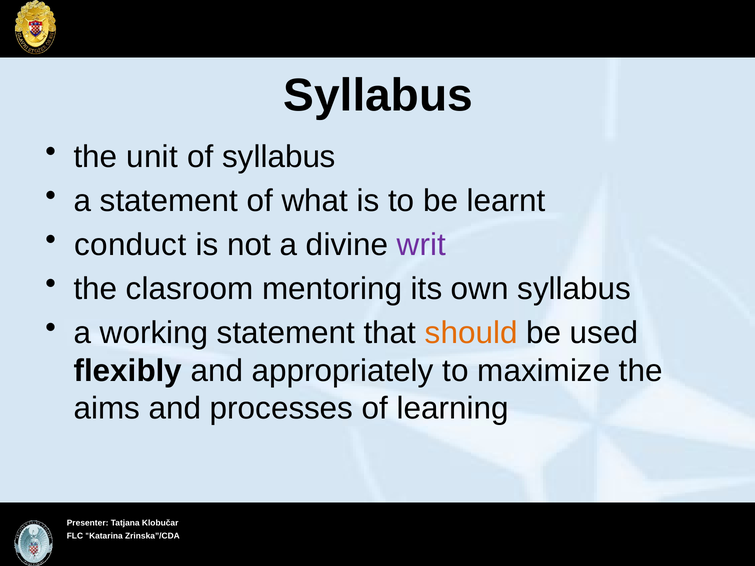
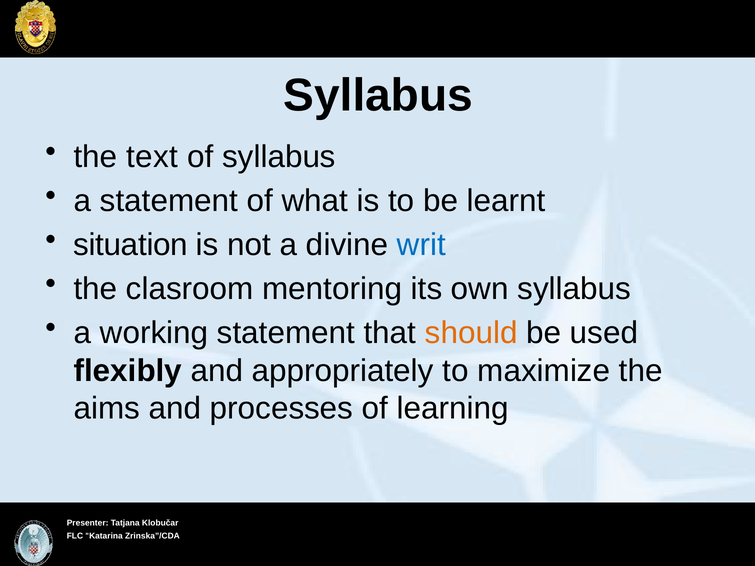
unit: unit -> text
conduct: conduct -> situation
writ colour: purple -> blue
